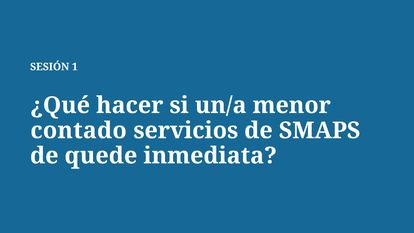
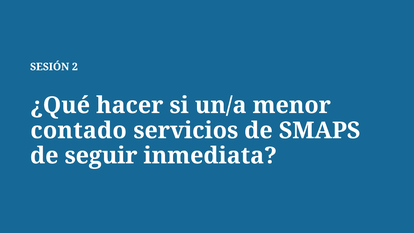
1: 1 -> 2
quede: quede -> seguir
